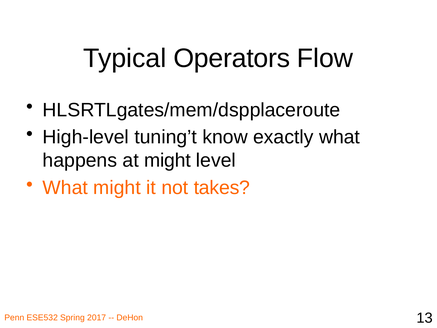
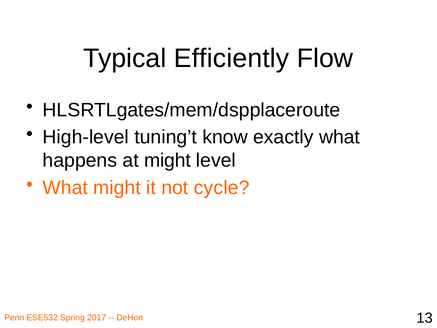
Operators: Operators -> Efficiently
takes: takes -> cycle
